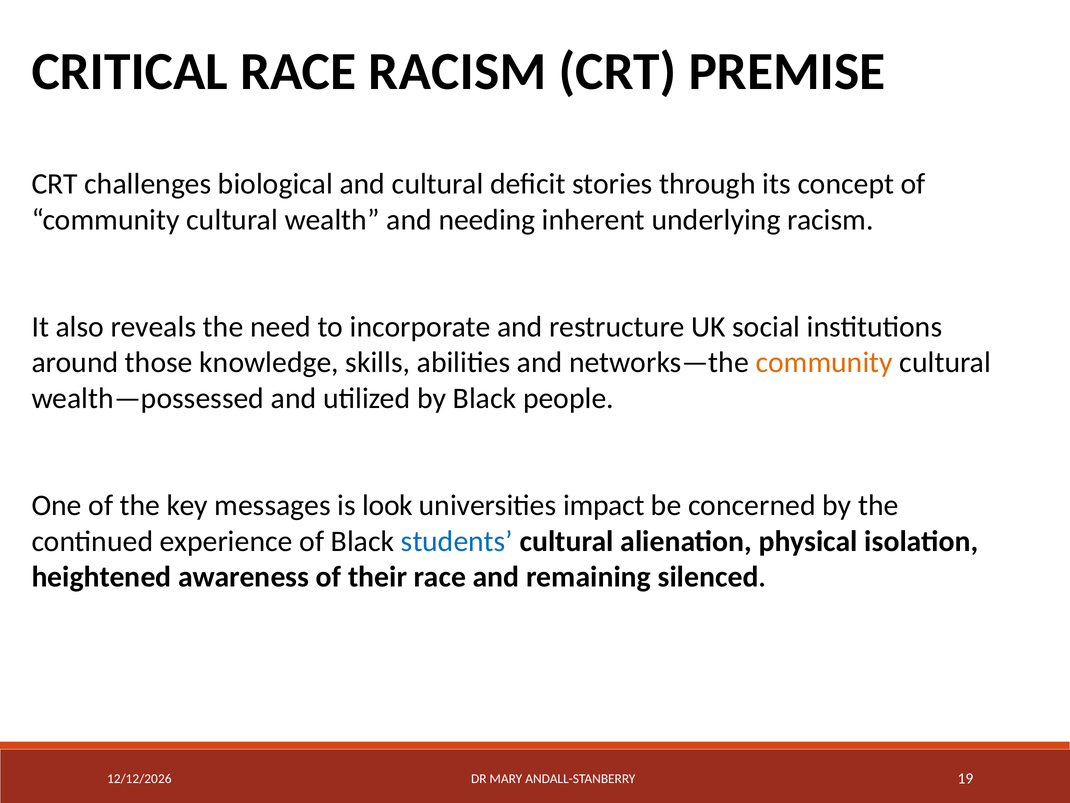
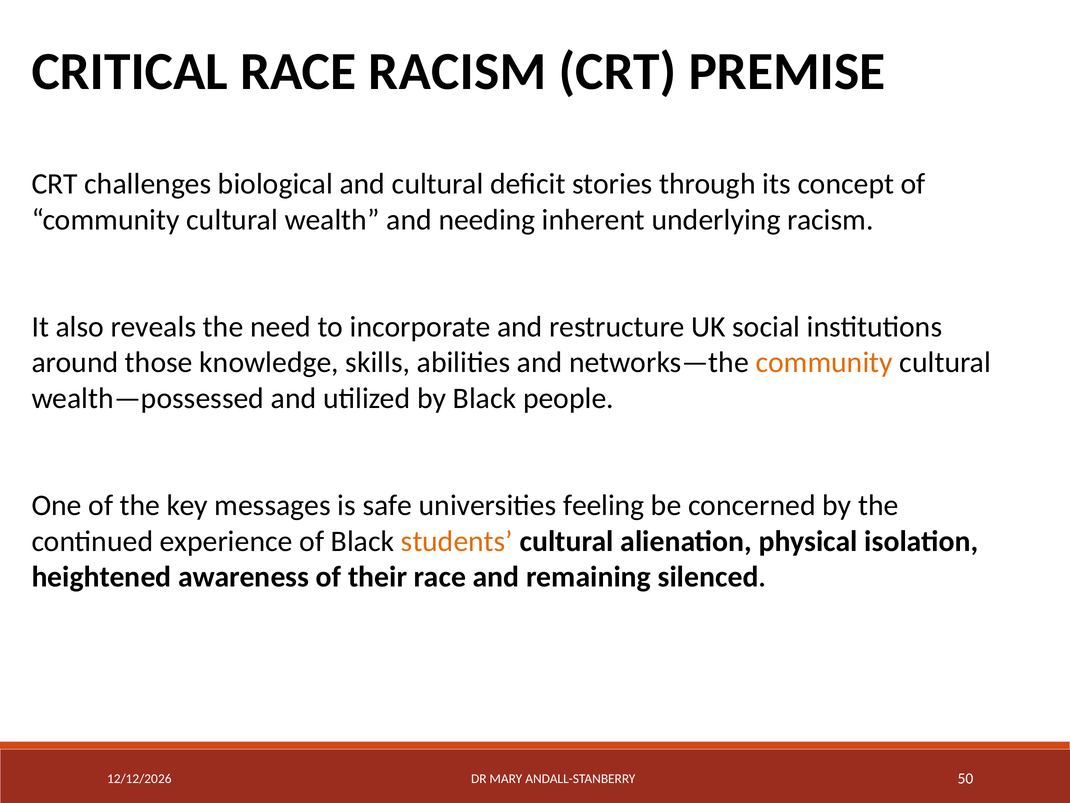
look: look -> safe
impact: impact -> feeling
students colour: blue -> orange
19: 19 -> 50
